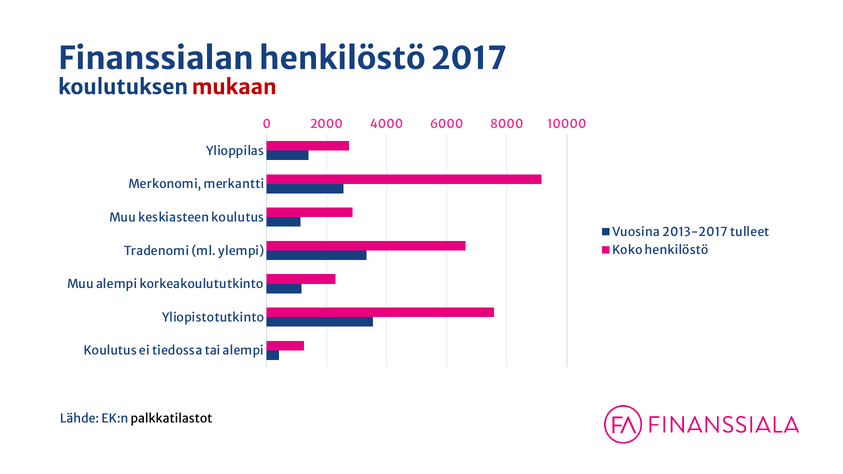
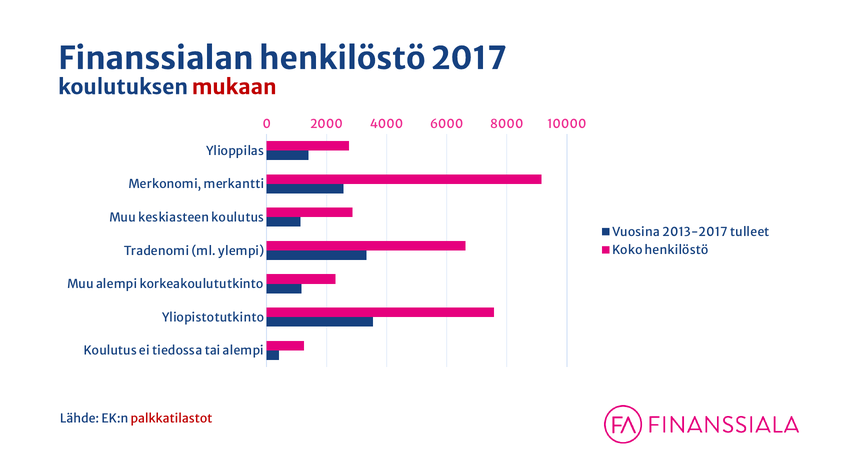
palkkatilastot colour: black -> red
